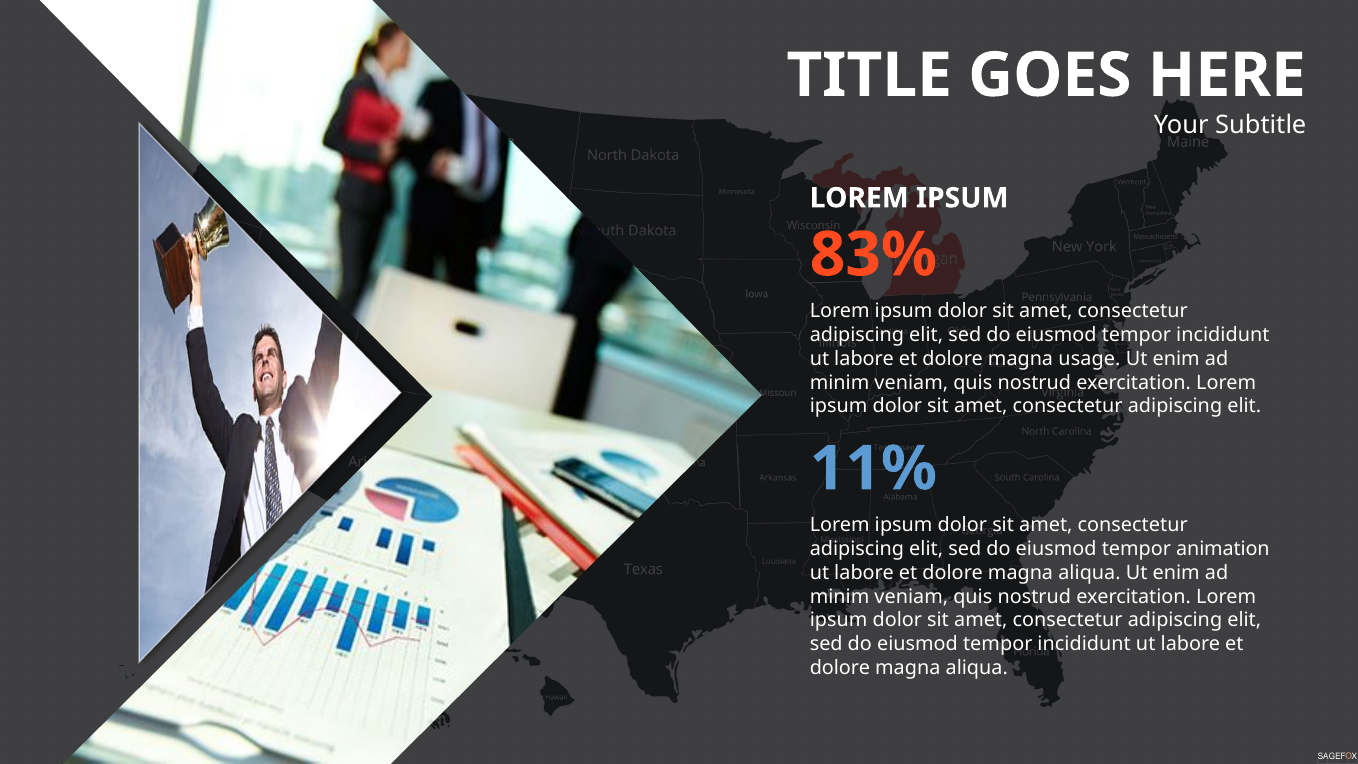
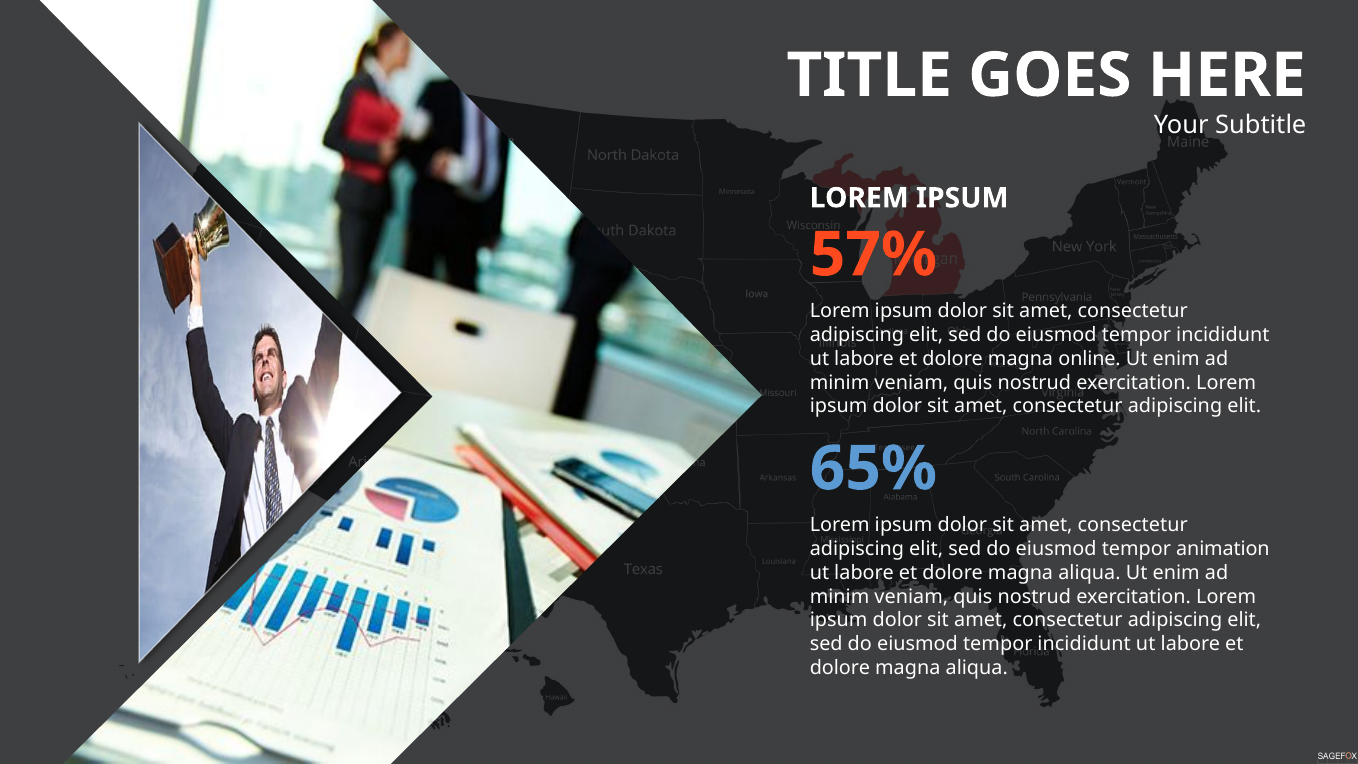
83%: 83% -> 57%
usage: usage -> online
11%: 11% -> 65%
